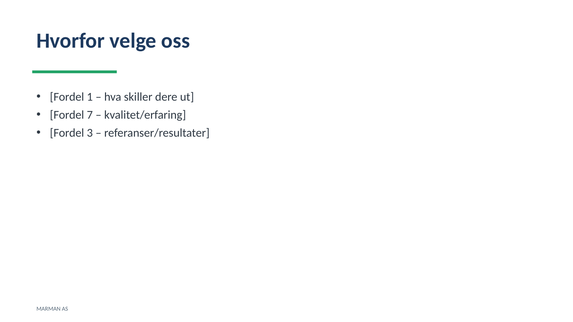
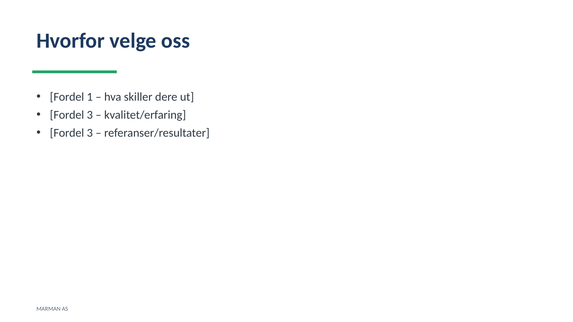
7 at (90, 115): 7 -> 3
